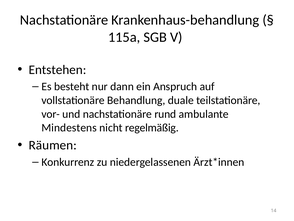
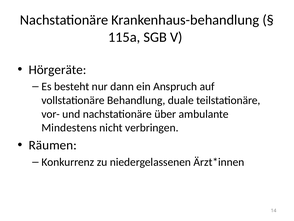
Entstehen: Entstehen -> Hörgeräte
rund: rund -> über
regelmäßig: regelmäßig -> verbringen
